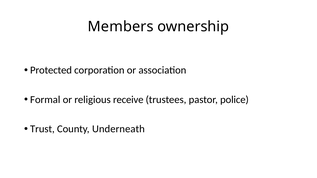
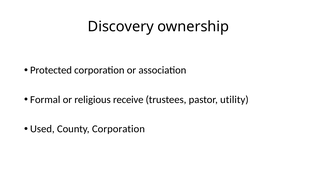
Members: Members -> Discovery
police: police -> utility
Trust: Trust -> Used
County Underneath: Underneath -> Corporation
